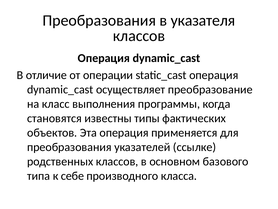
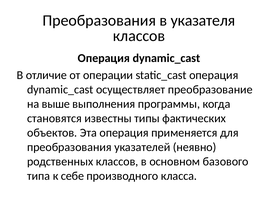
класс: класс -> выше
ссылке: ссылке -> неявно
